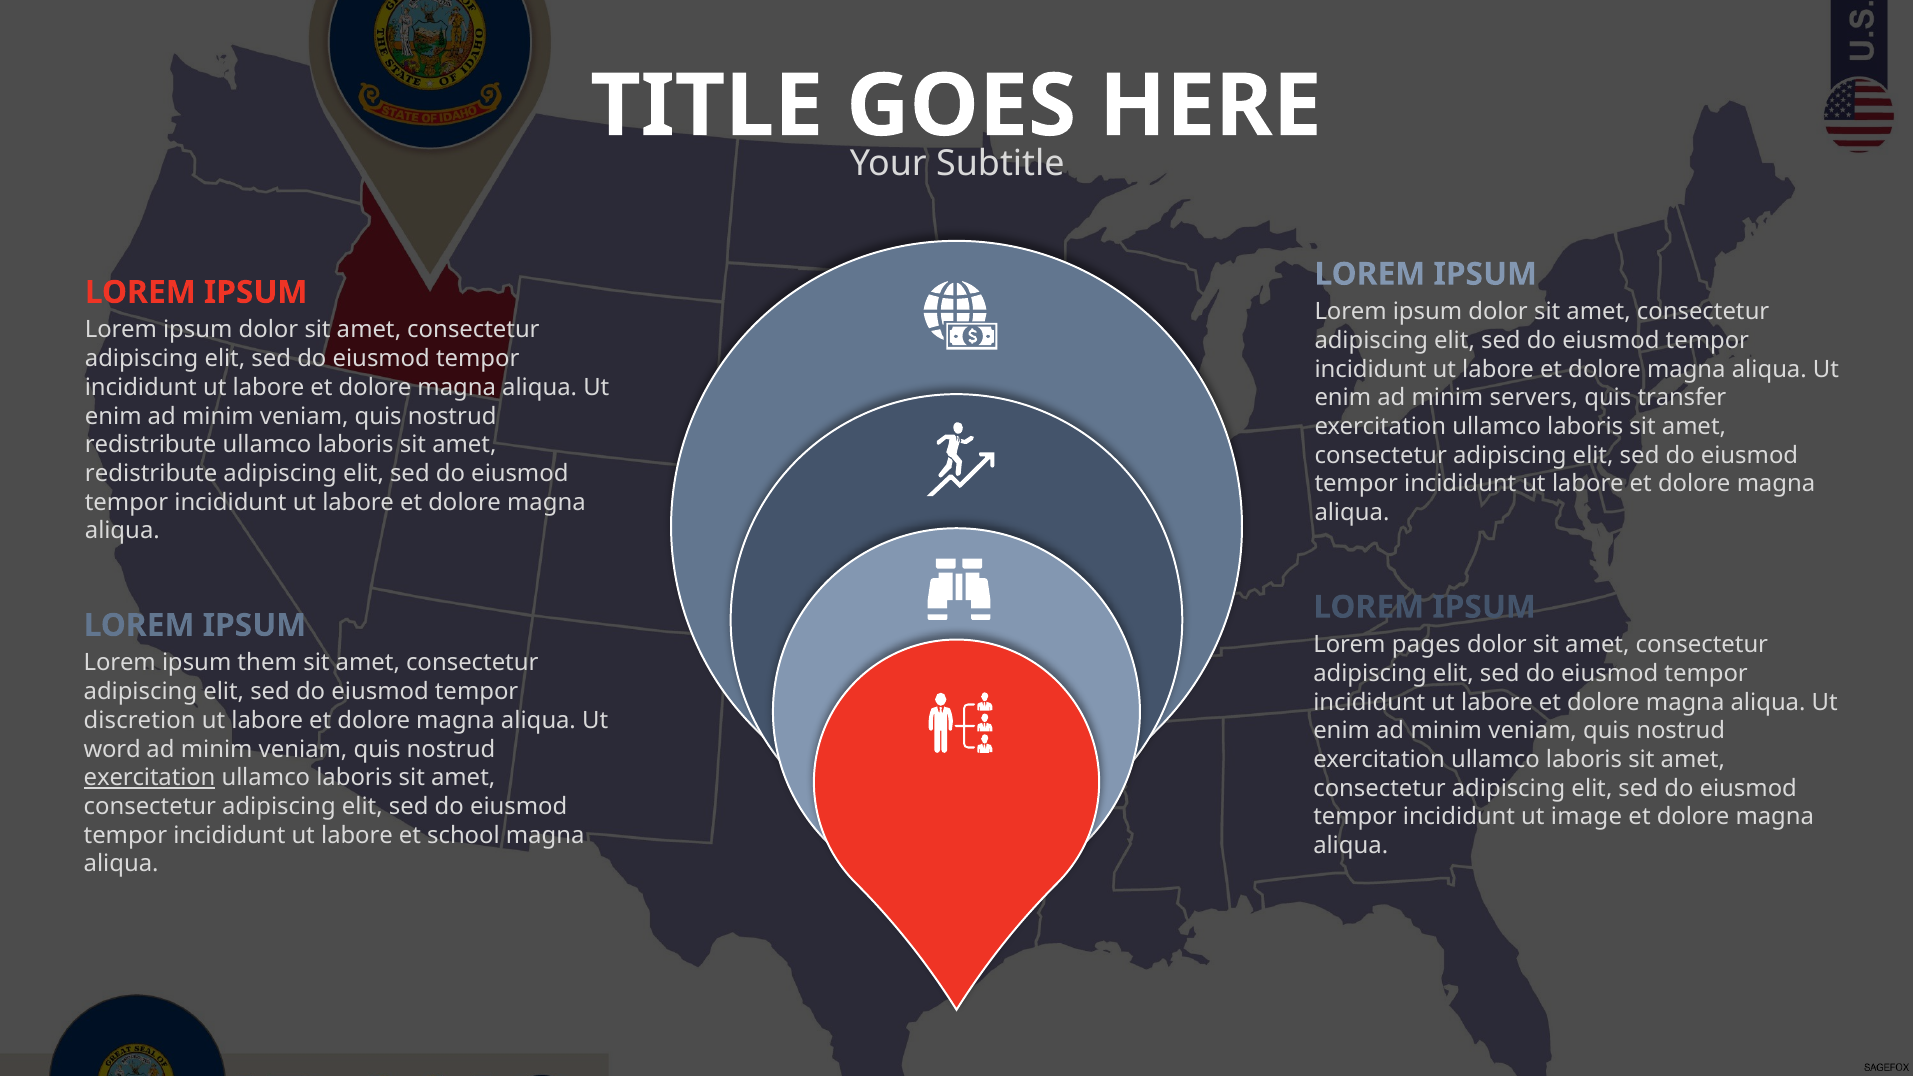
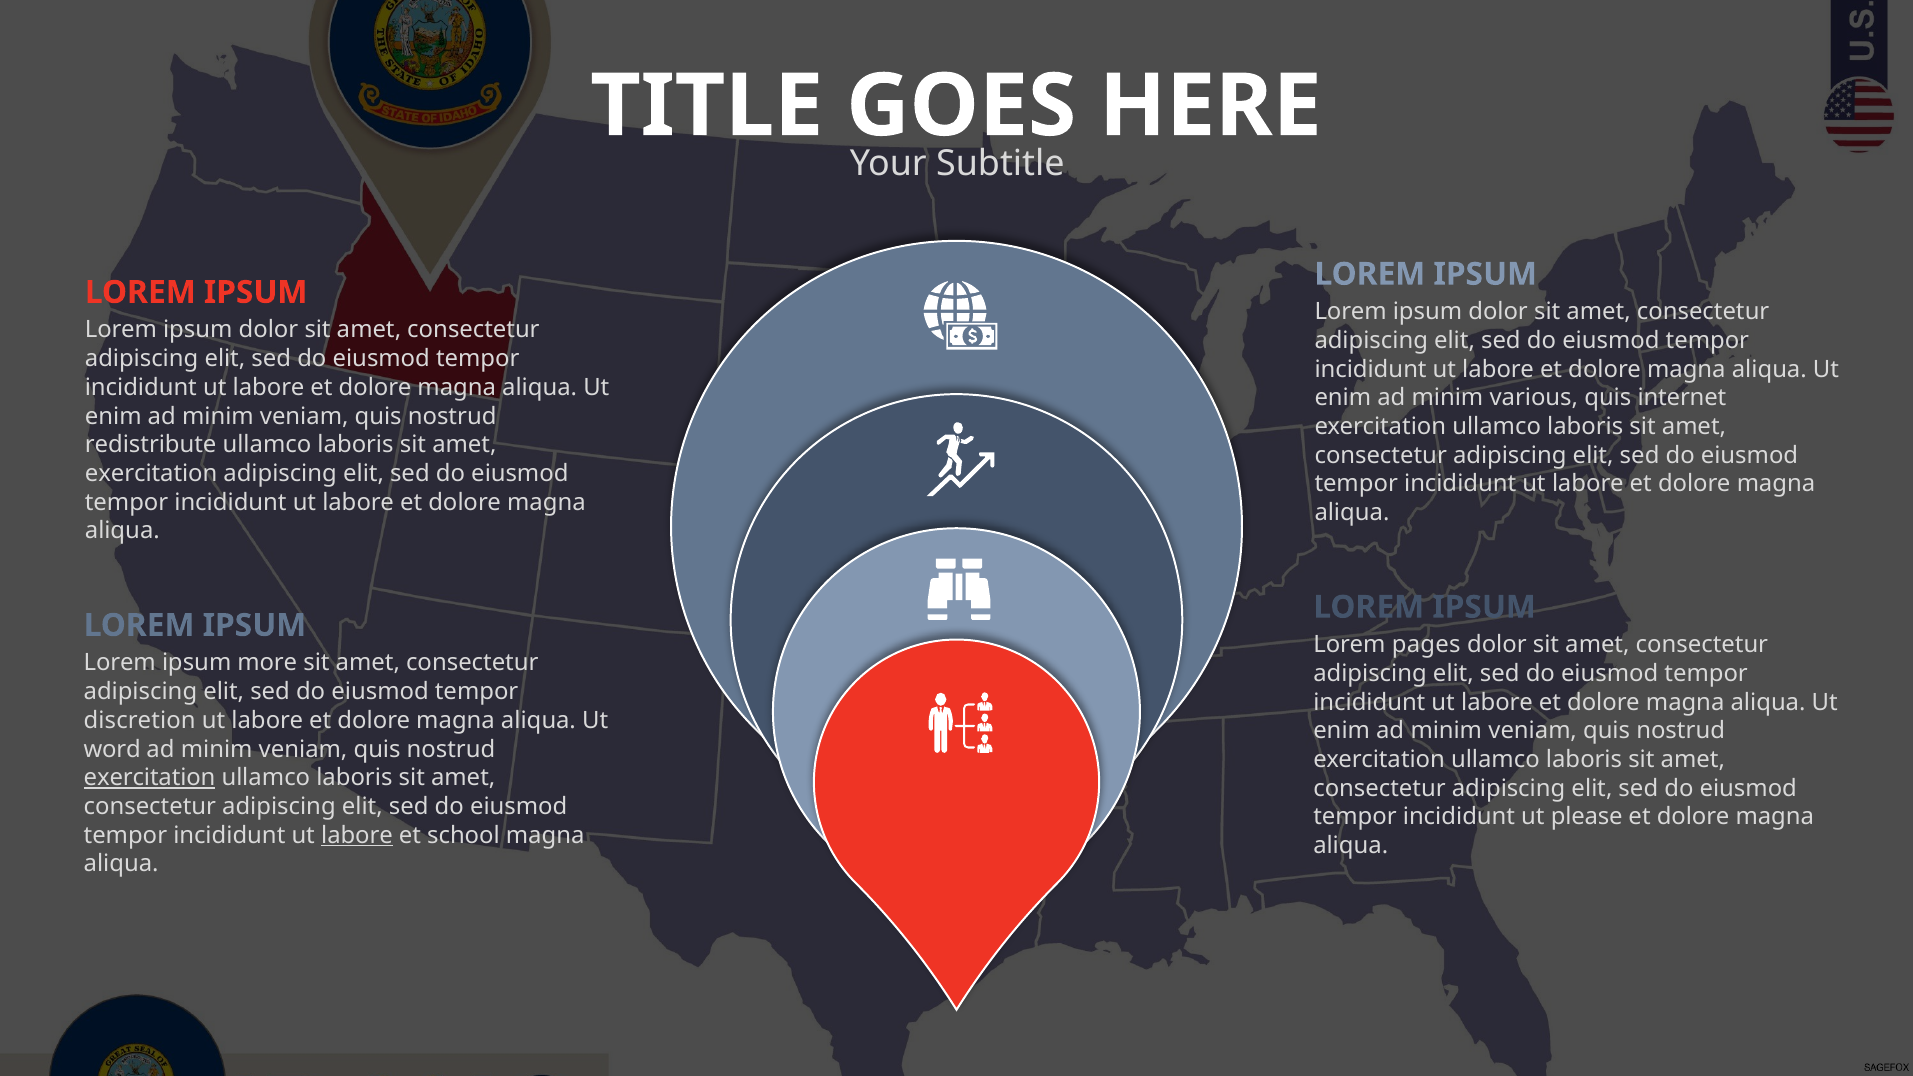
servers: servers -> various
transfer: transfer -> internet
redistribute at (151, 474): redistribute -> exercitation
them: them -> more
image: image -> please
labore at (357, 835) underline: none -> present
